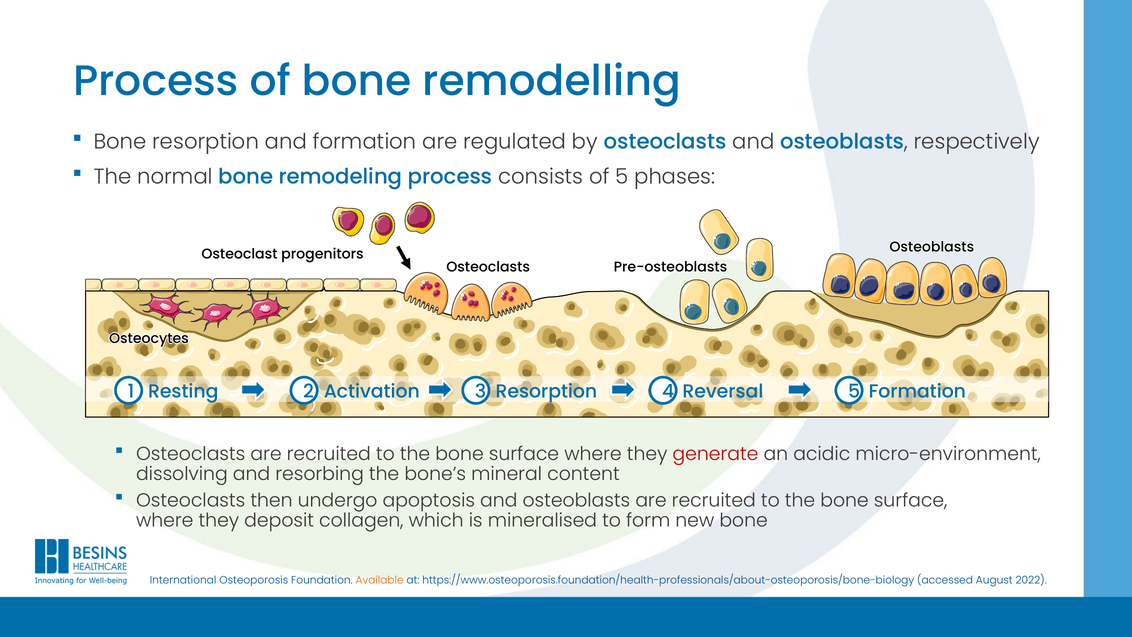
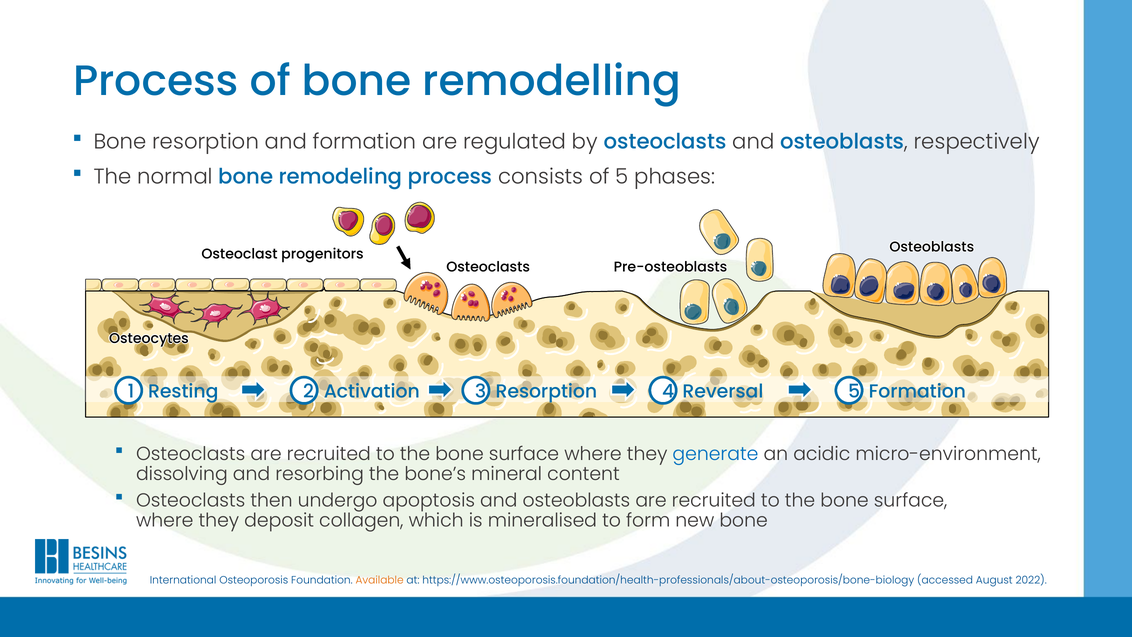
generate colour: red -> blue
